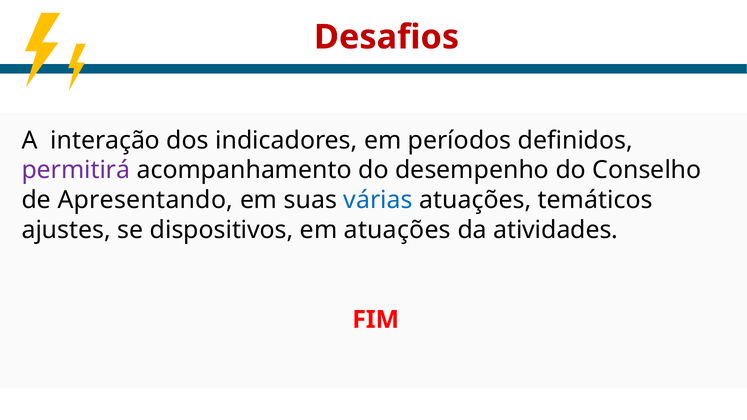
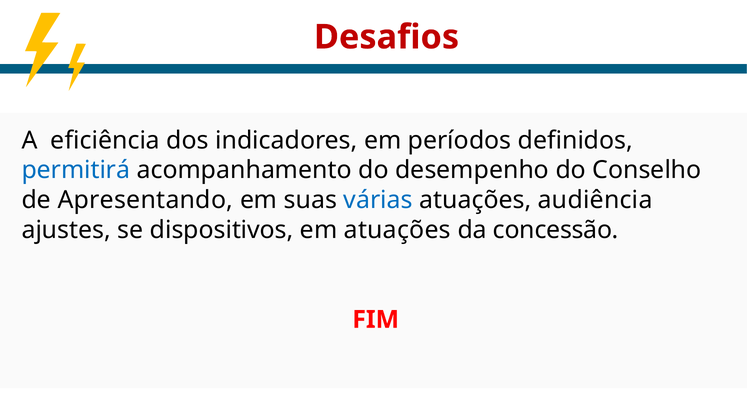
interação: interação -> eficiência
permitirá colour: purple -> blue
temáticos: temáticos -> audiência
atividades: atividades -> concessão
